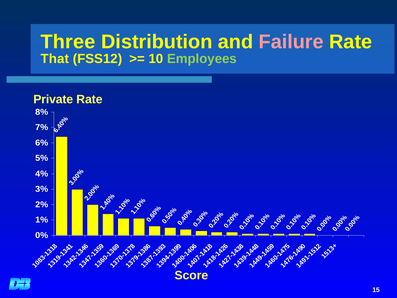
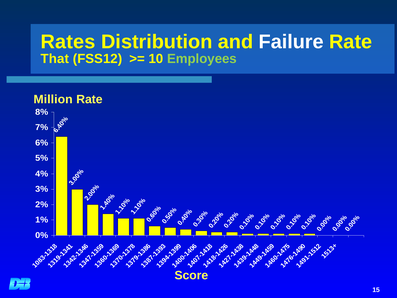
Three: Three -> Rates
Failure colour: pink -> white
Private: Private -> Million
